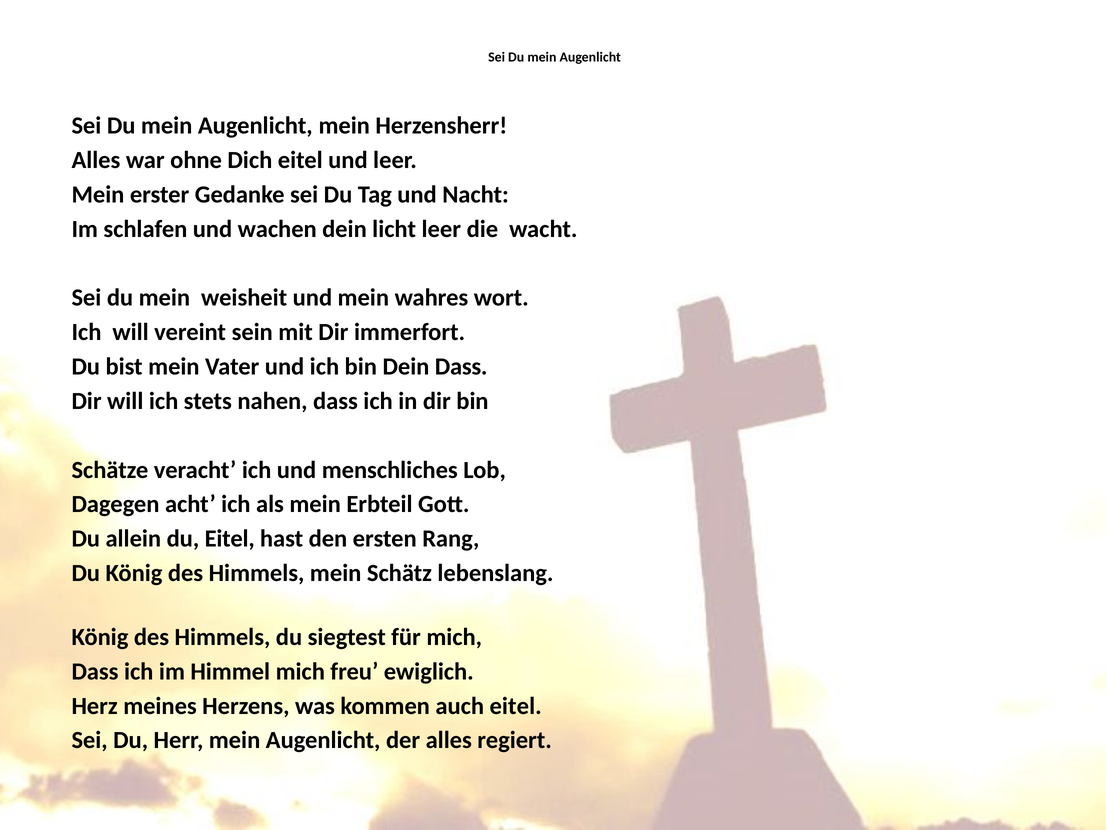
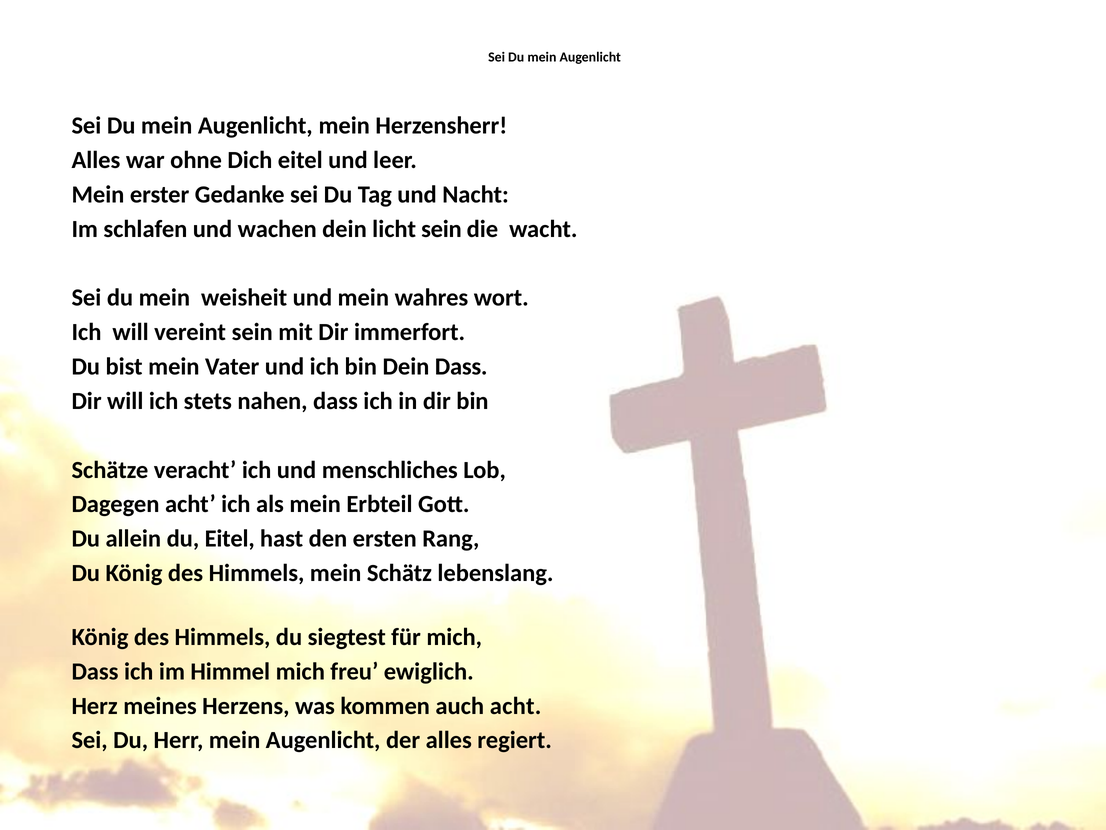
licht leer: leer -> sein
auch eitel: eitel -> acht
